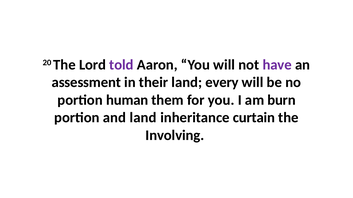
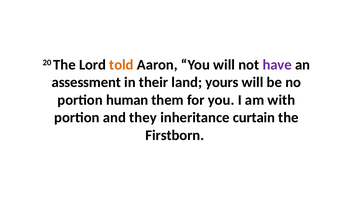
told colour: purple -> orange
every: every -> yours
burn: burn -> with
and land: land -> they
Involving: Involving -> Firstborn
